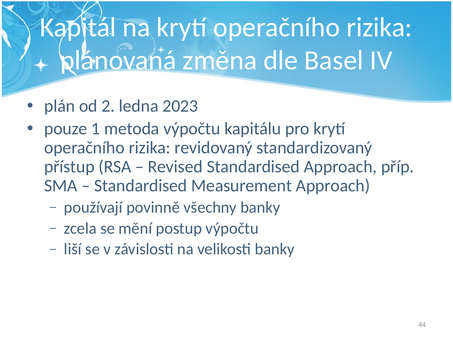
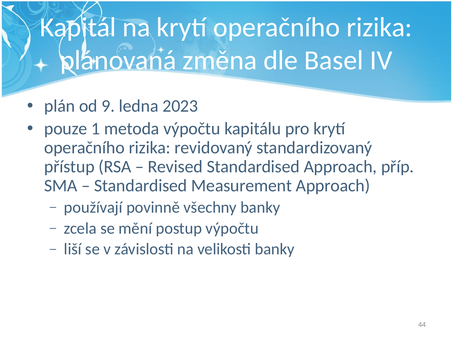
2: 2 -> 9
